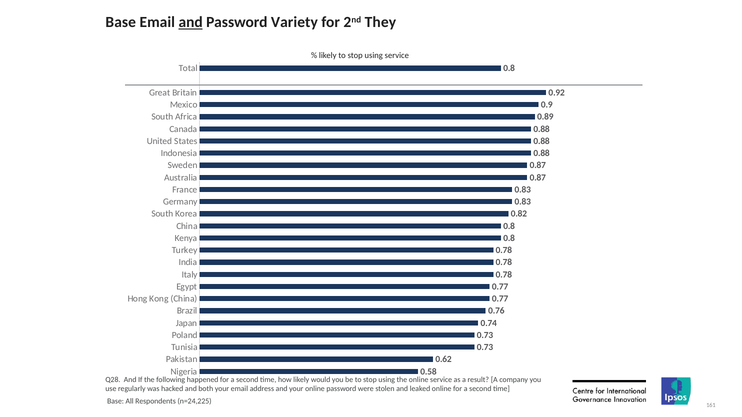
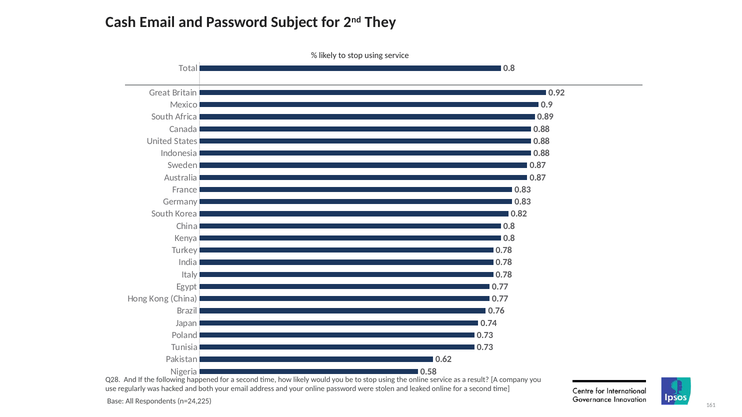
Base at (121, 22): Base -> Cash
and at (191, 22) underline: present -> none
Variety: Variety -> Subject
